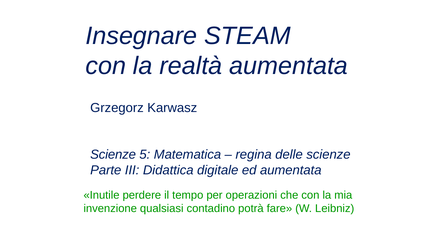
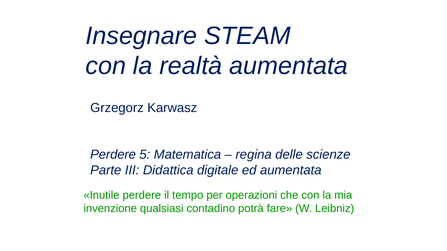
Scienze at (113, 155): Scienze -> Perdere
